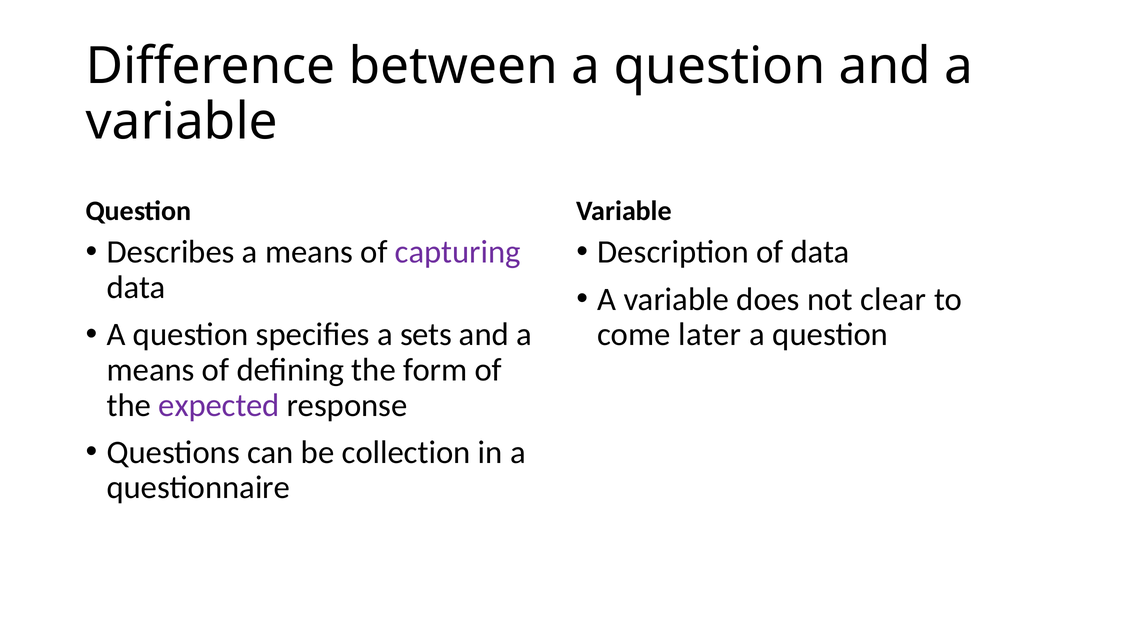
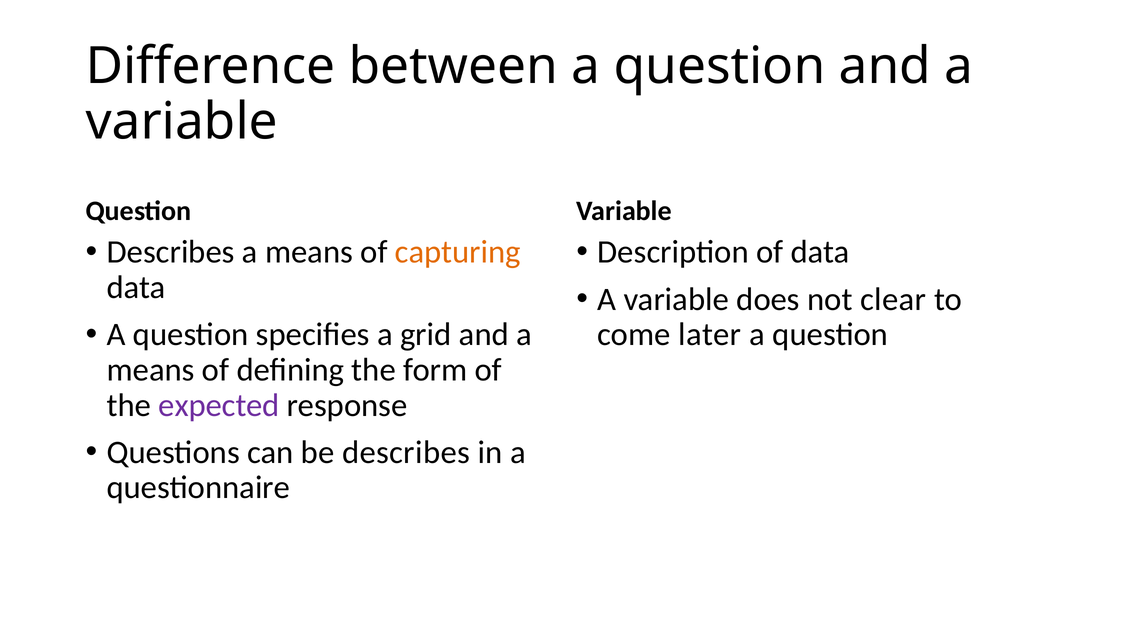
capturing colour: purple -> orange
sets: sets -> grid
be collection: collection -> describes
